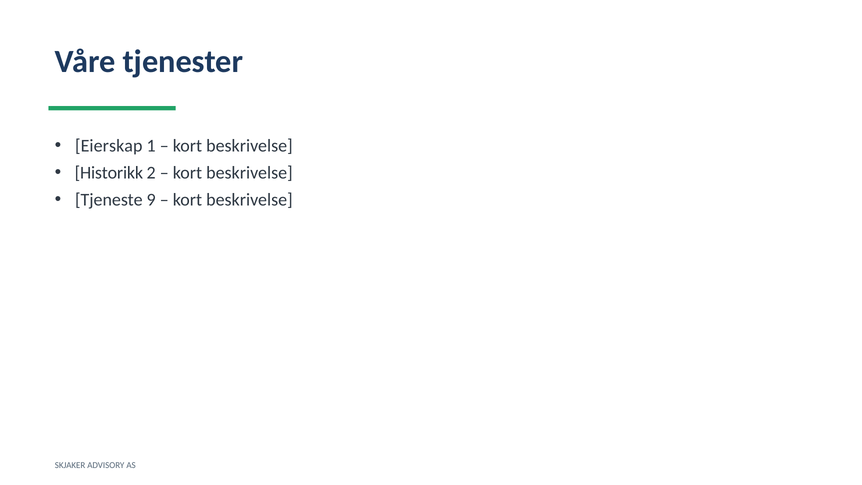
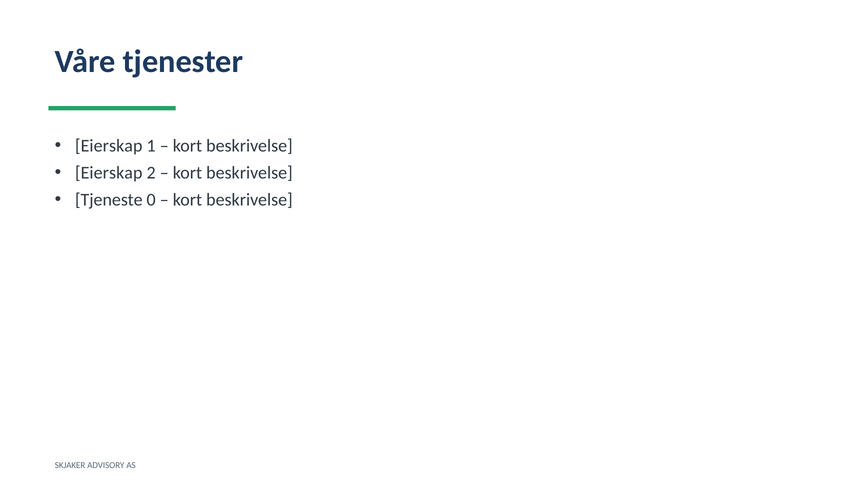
Historikk at (109, 173): Historikk -> Eierskap
9: 9 -> 0
